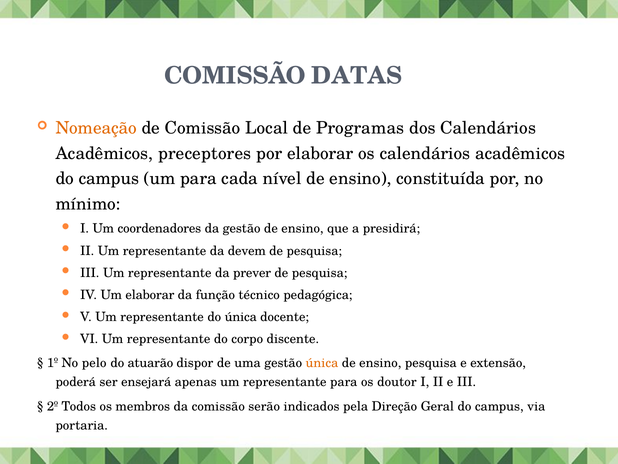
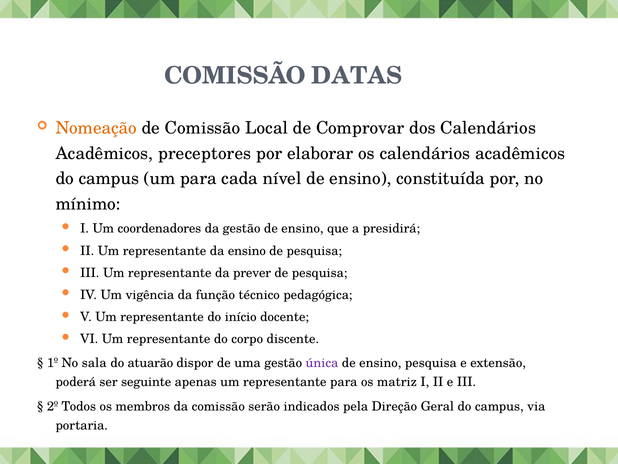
Programas: Programas -> Comprovar
da devem: devem -> ensino
Um elaborar: elaborar -> vigência
do única: única -> início
pelo: pelo -> sala
única at (322, 363) colour: orange -> purple
ensejará: ensejará -> seguinte
doutor: doutor -> matriz
